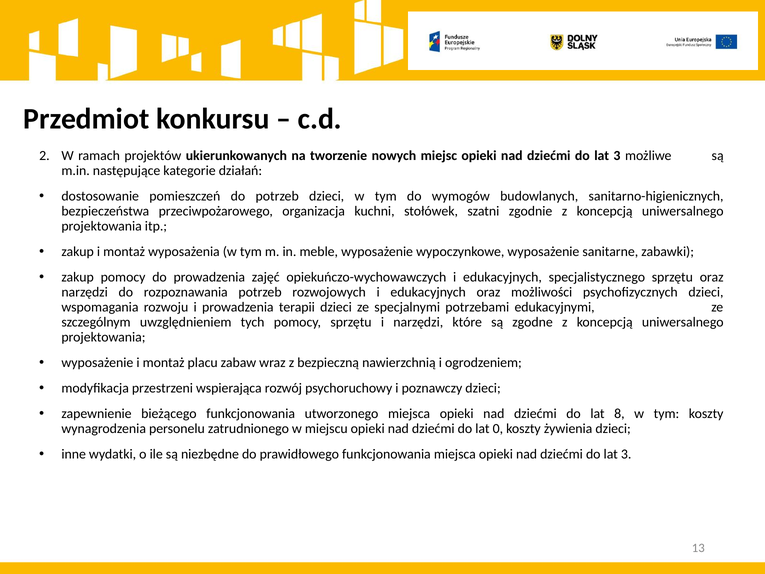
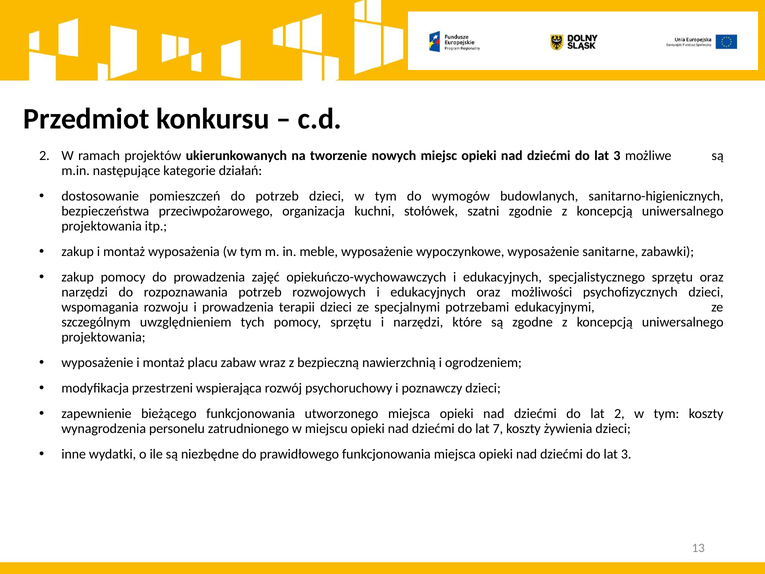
lat 8: 8 -> 2
0: 0 -> 7
